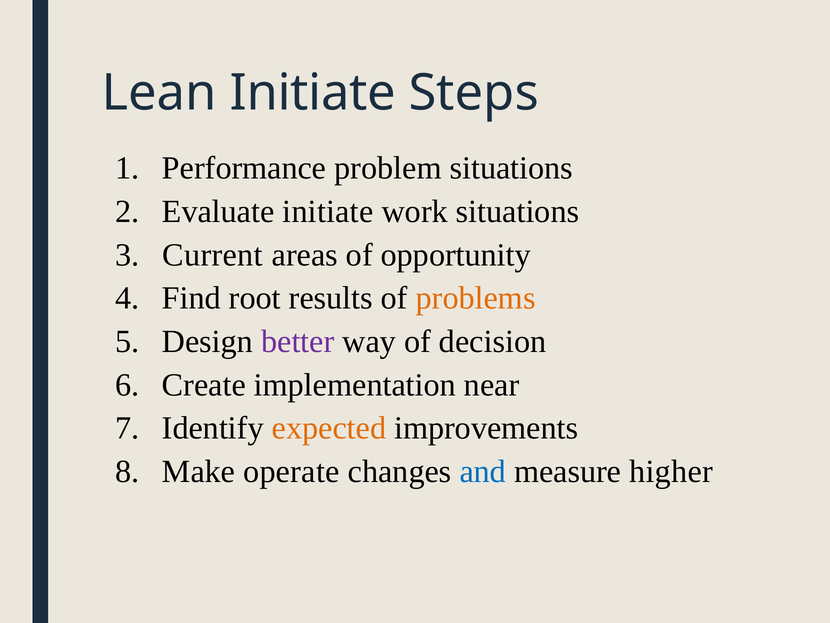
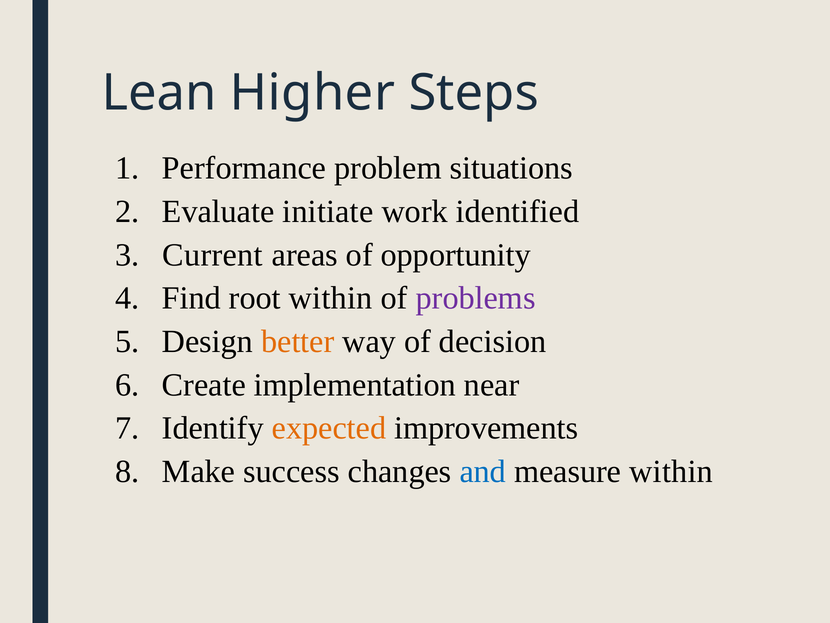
Lean Initiate: Initiate -> Higher
work situations: situations -> identified
root results: results -> within
problems colour: orange -> purple
better colour: purple -> orange
operate: operate -> success
measure higher: higher -> within
